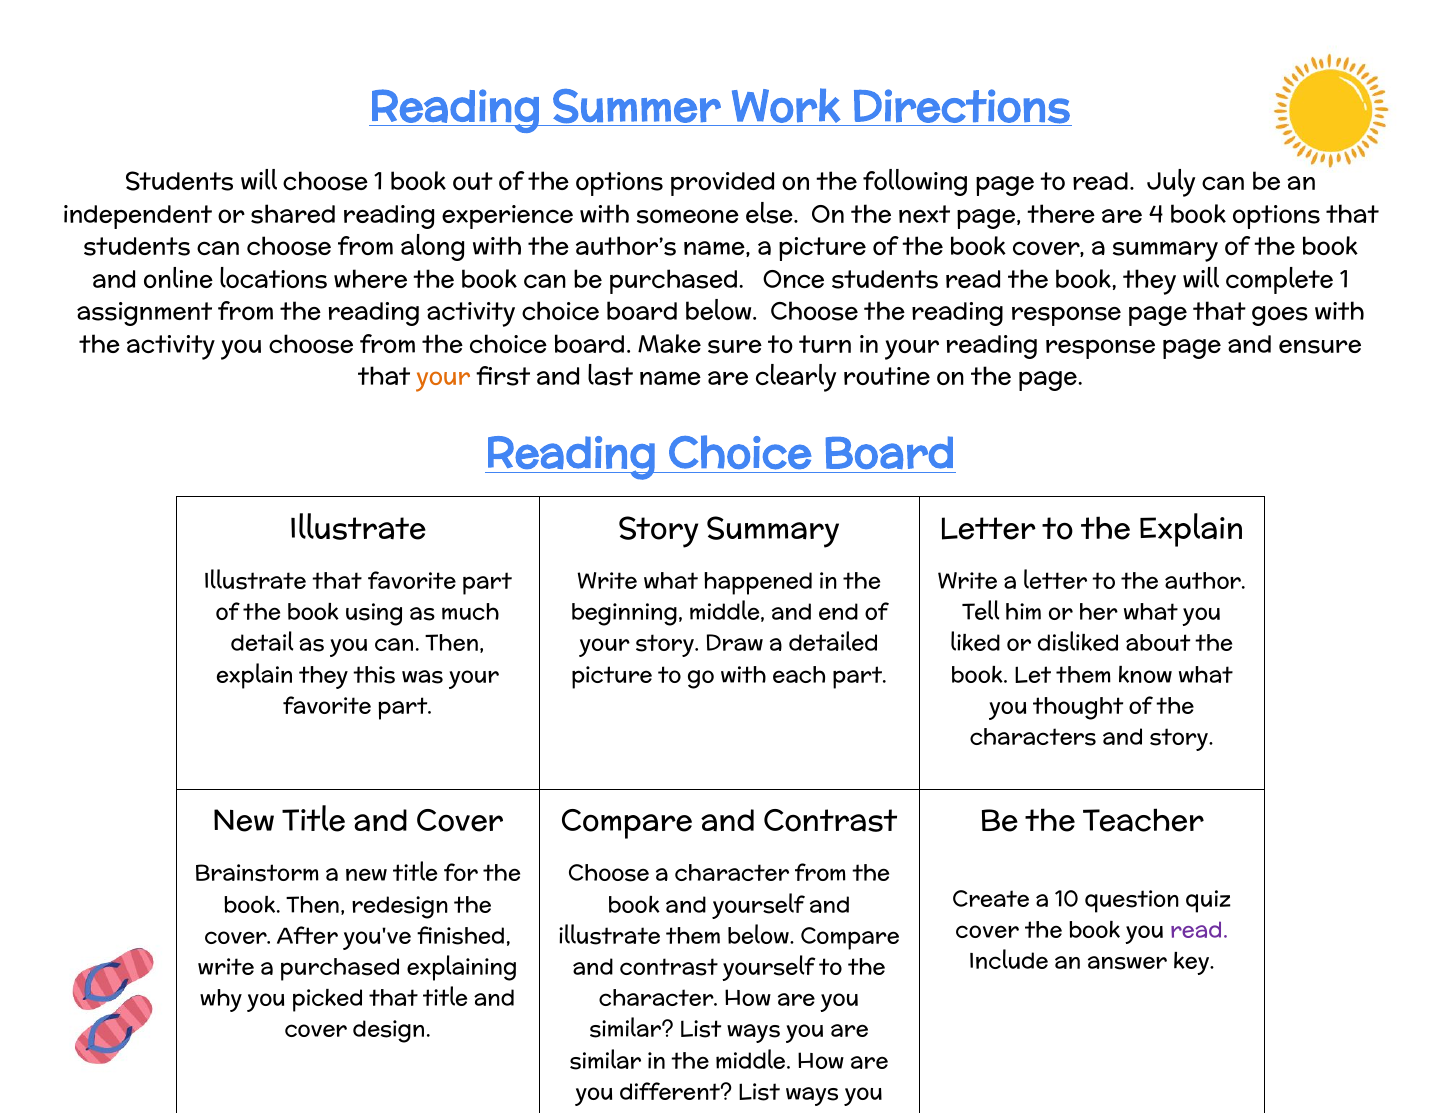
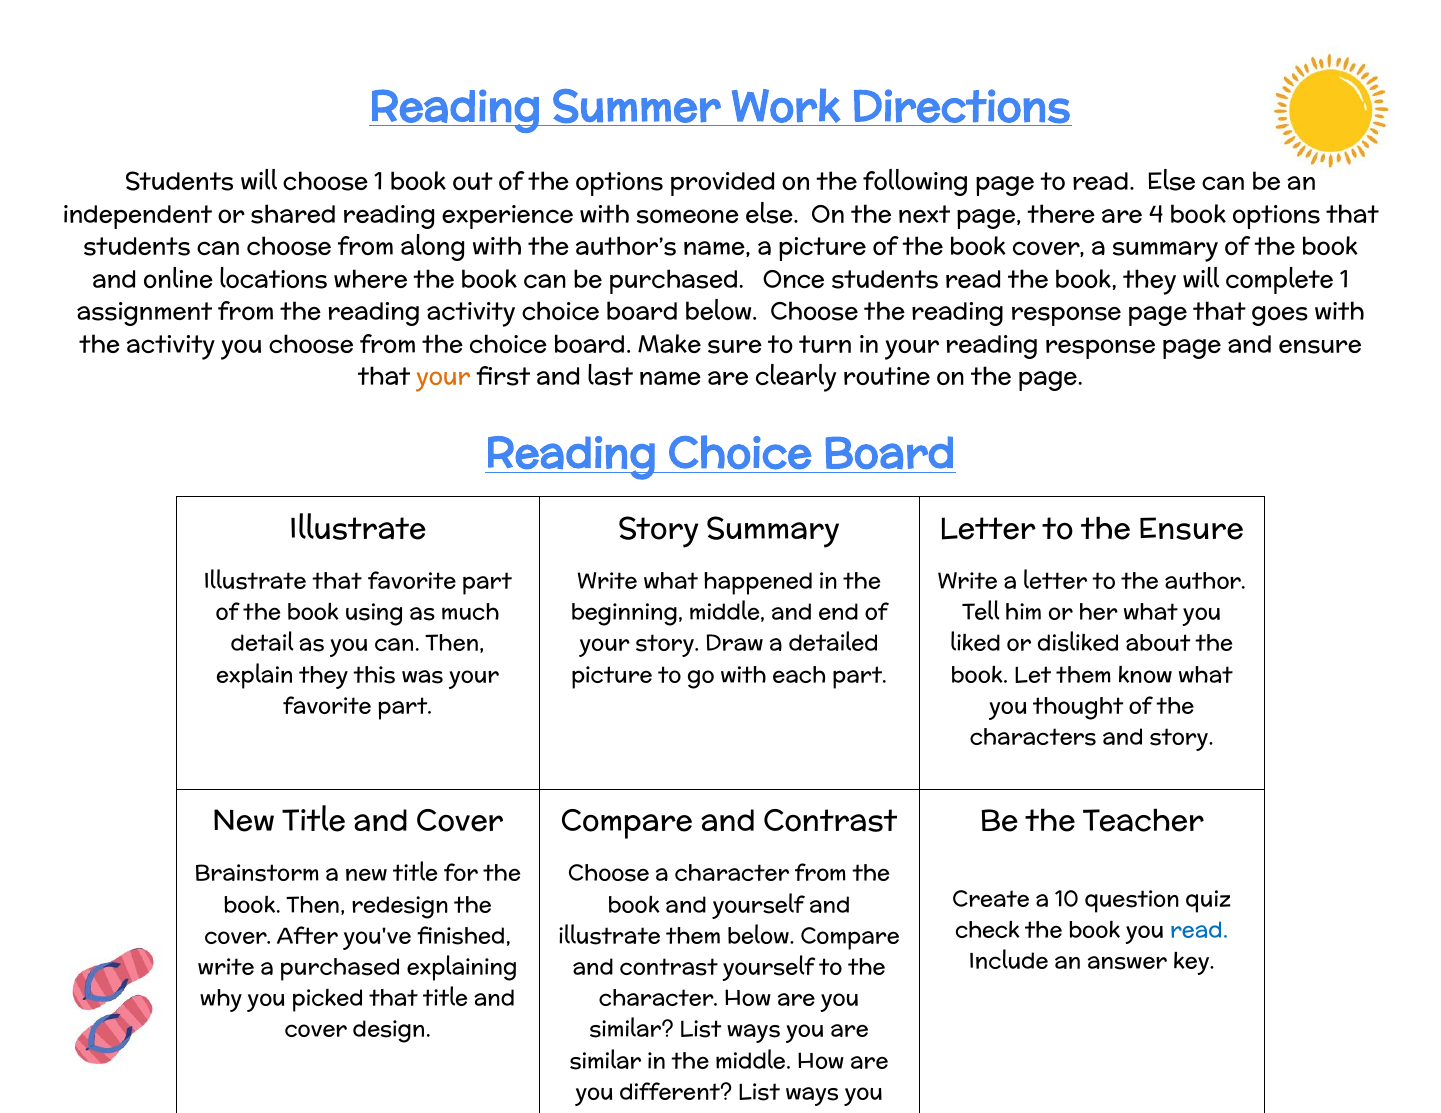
read July: July -> Else
the Explain: Explain -> Ensure
cover at (987, 931): cover -> check
read at (1199, 931) colour: purple -> blue
